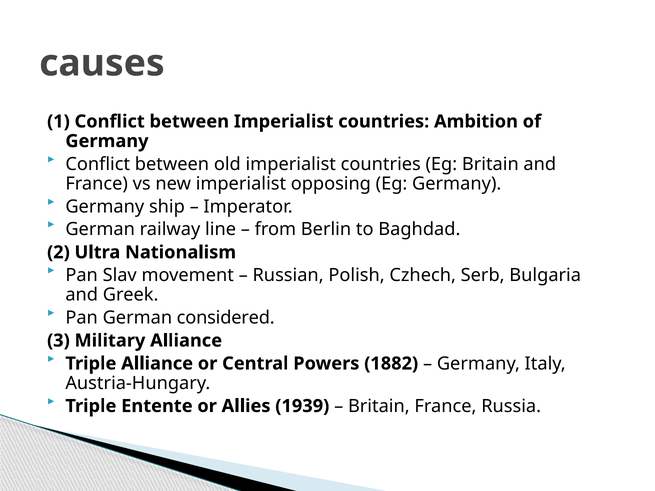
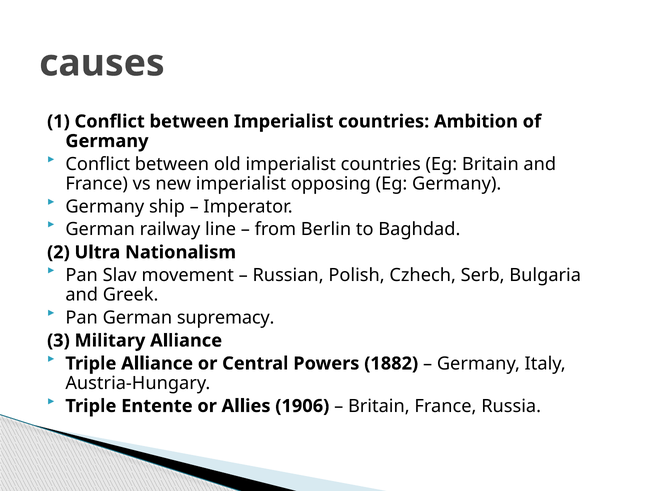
considered: considered -> supremacy
1939: 1939 -> 1906
